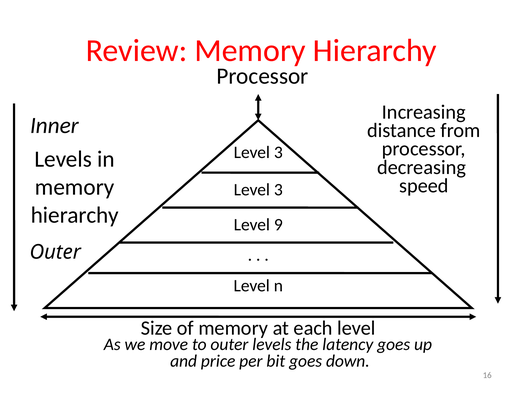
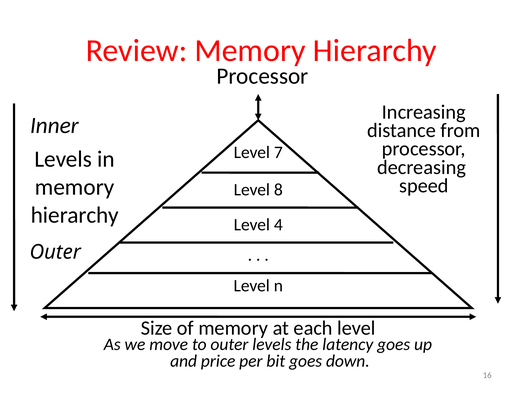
3 at (278, 152): 3 -> 7
3 at (278, 189): 3 -> 8
9: 9 -> 4
